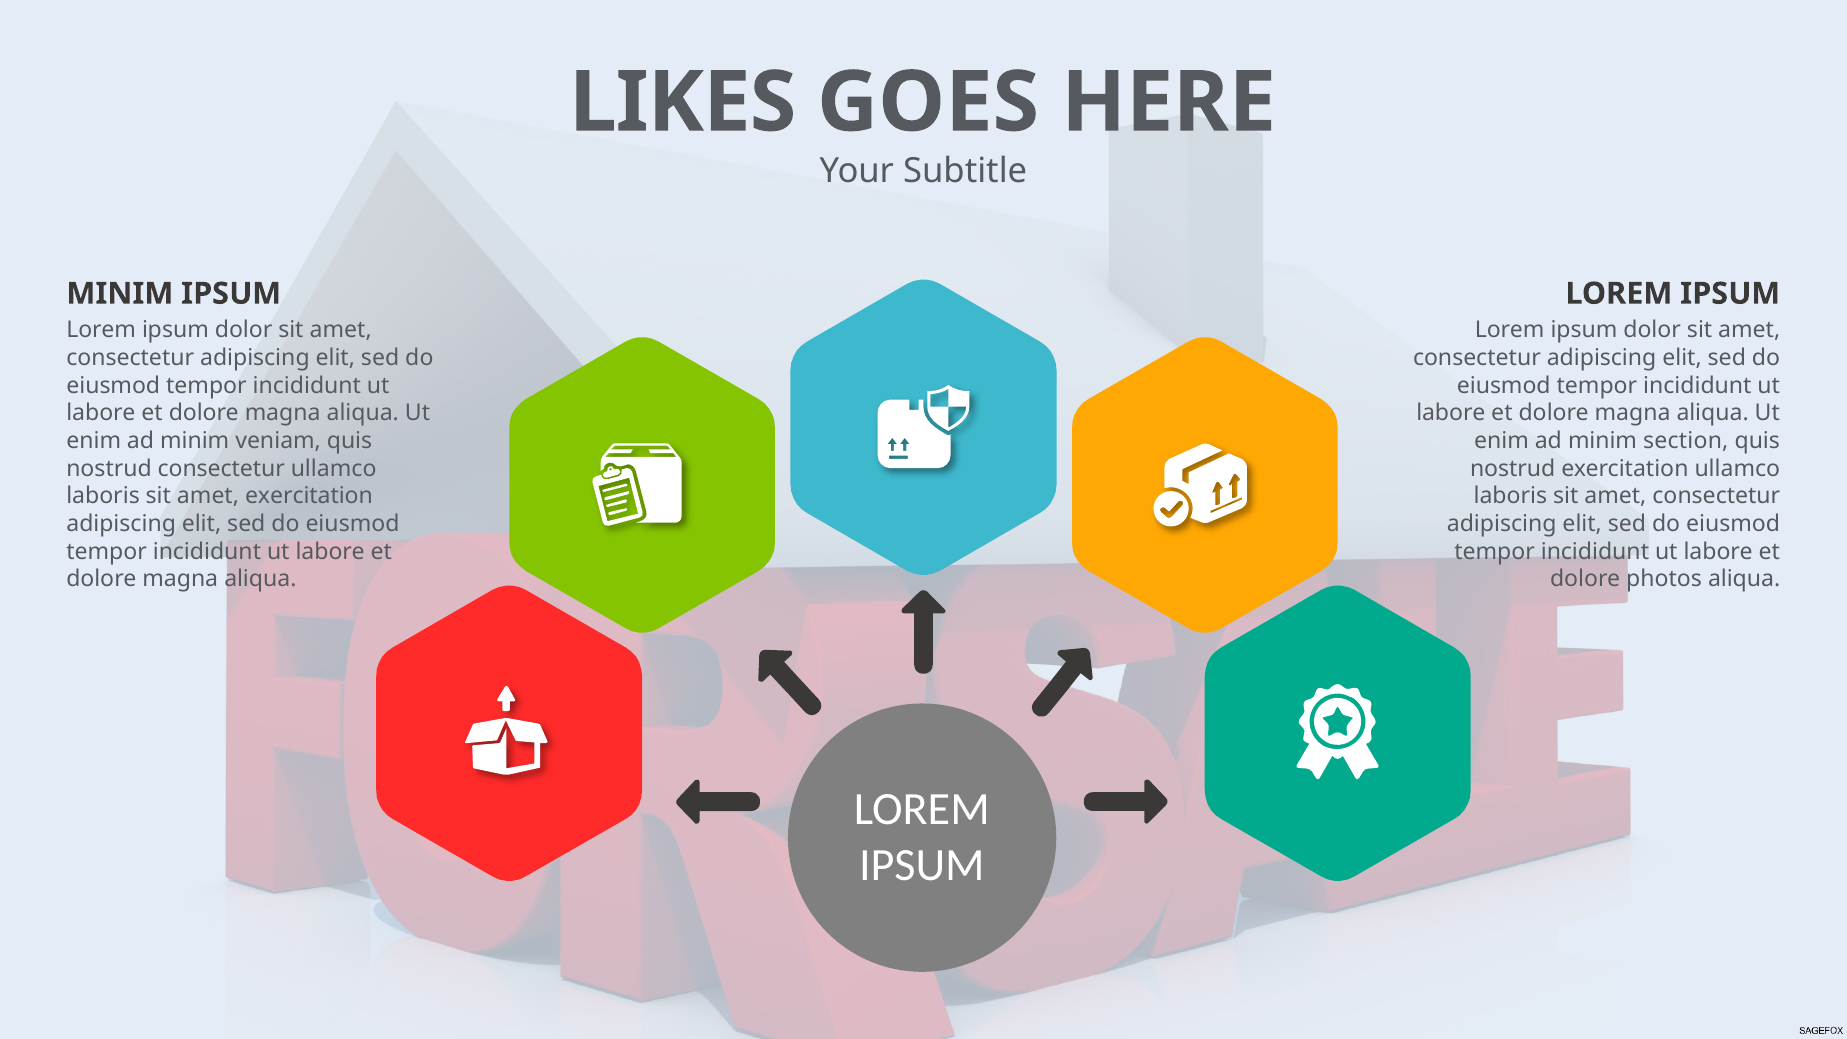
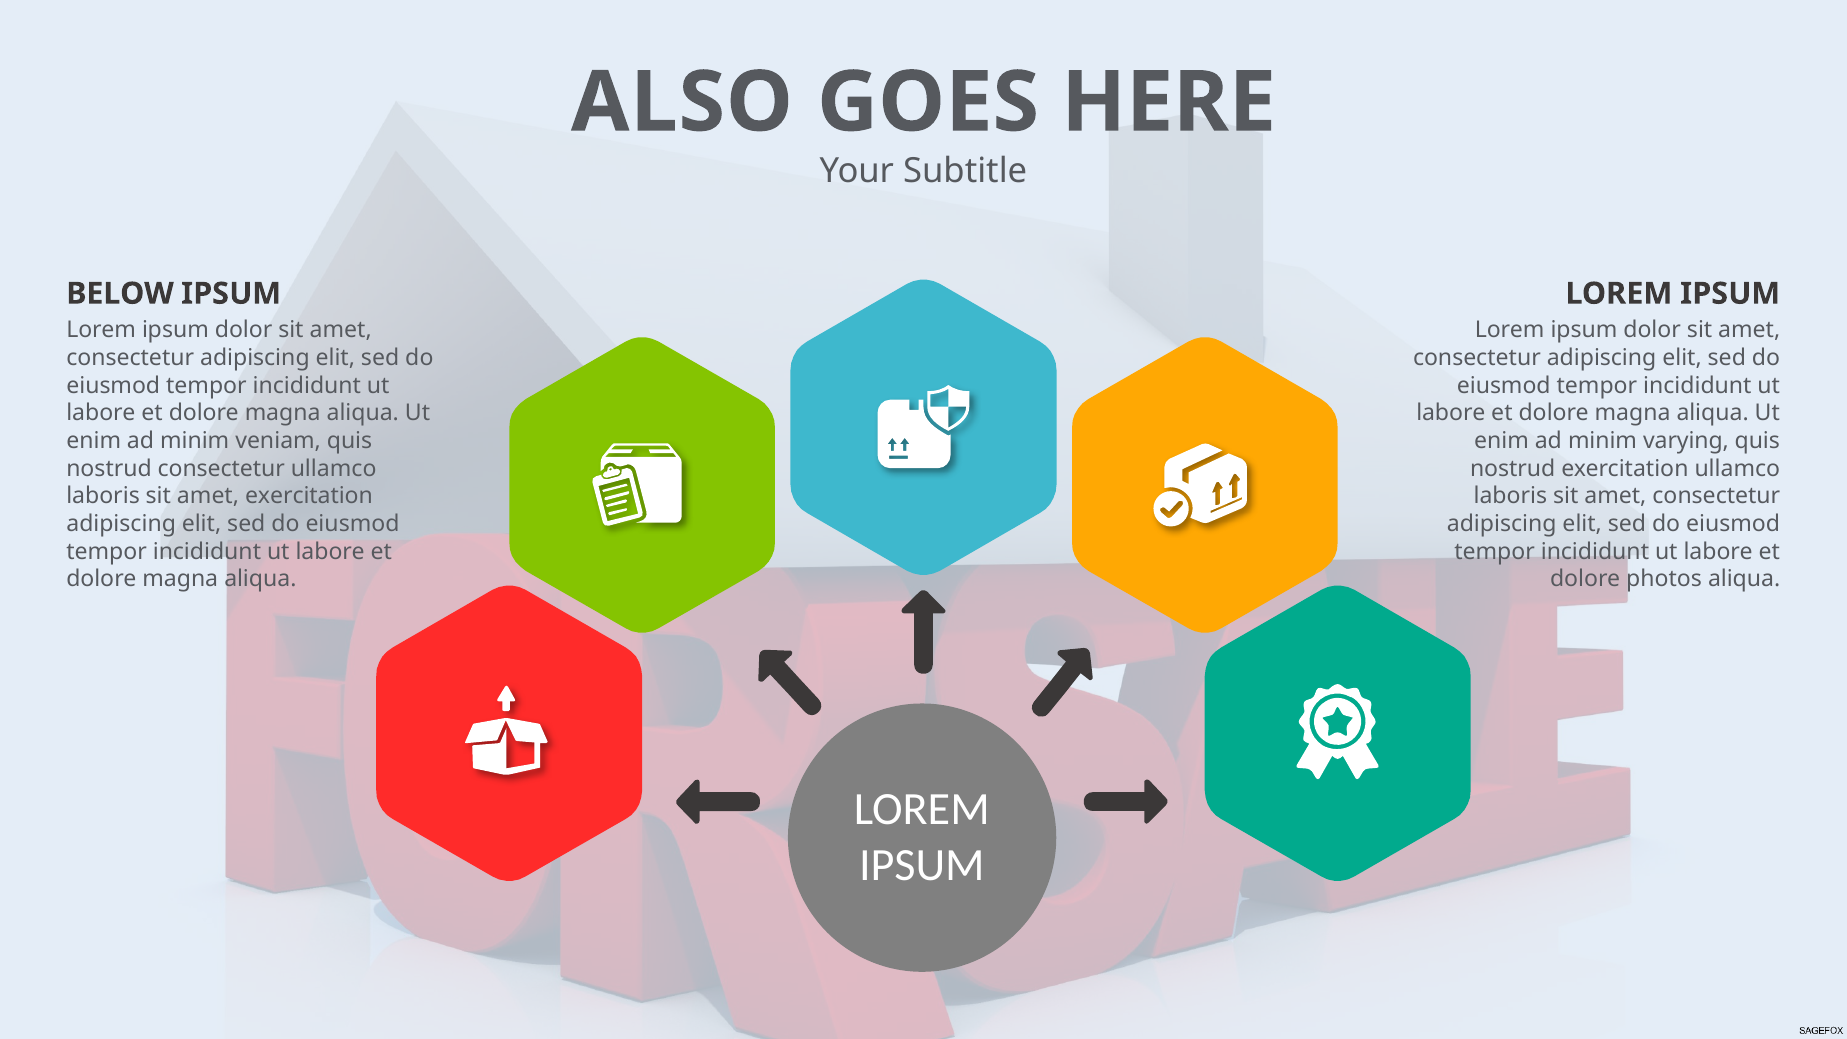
LIKES: LIKES -> ALSO
MINIM at (120, 294): MINIM -> BELOW
section: section -> varying
